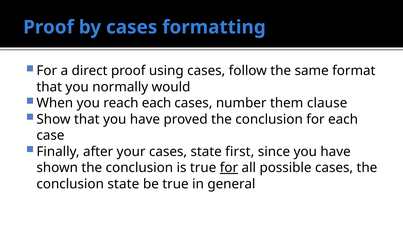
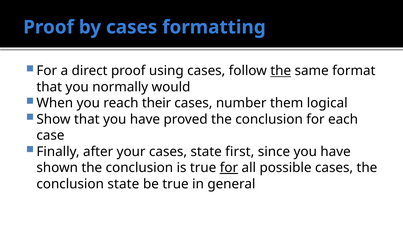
the at (281, 71) underline: none -> present
reach each: each -> their
clause: clause -> logical
